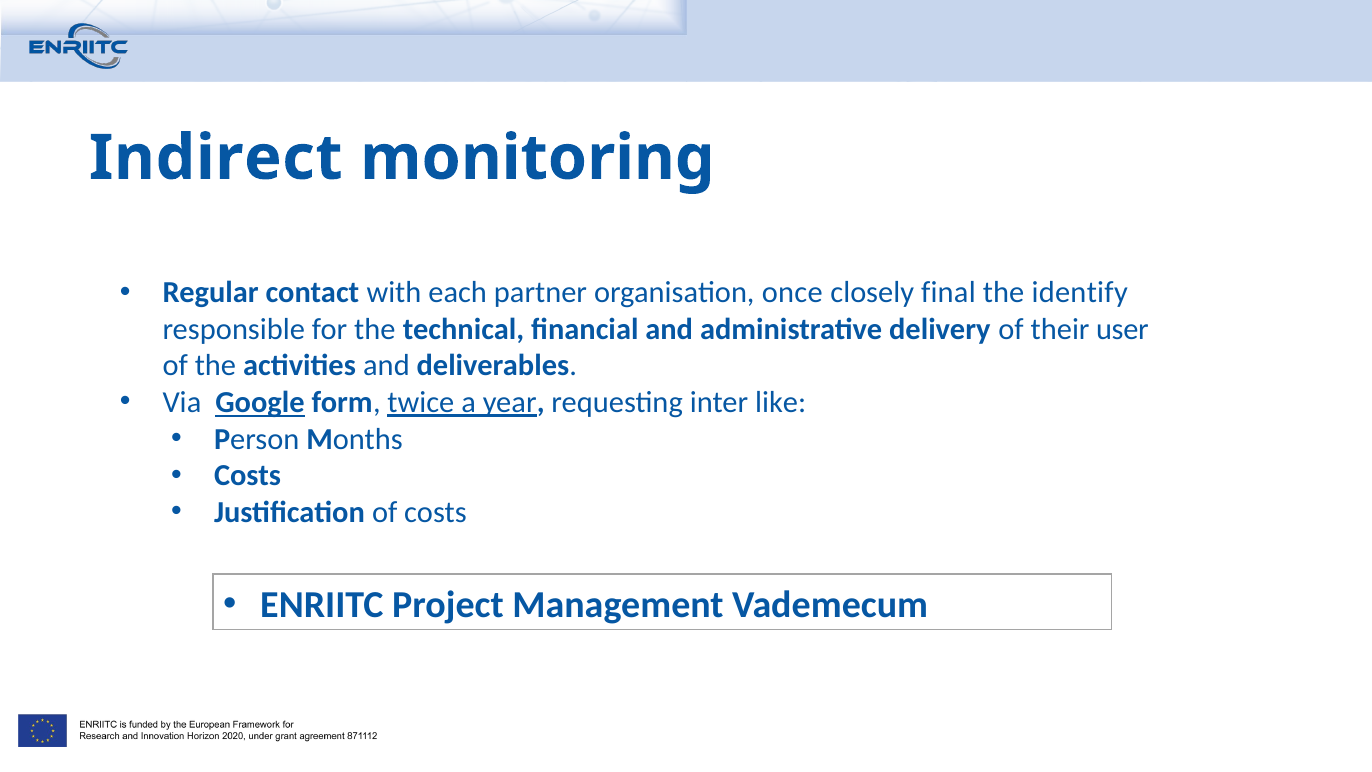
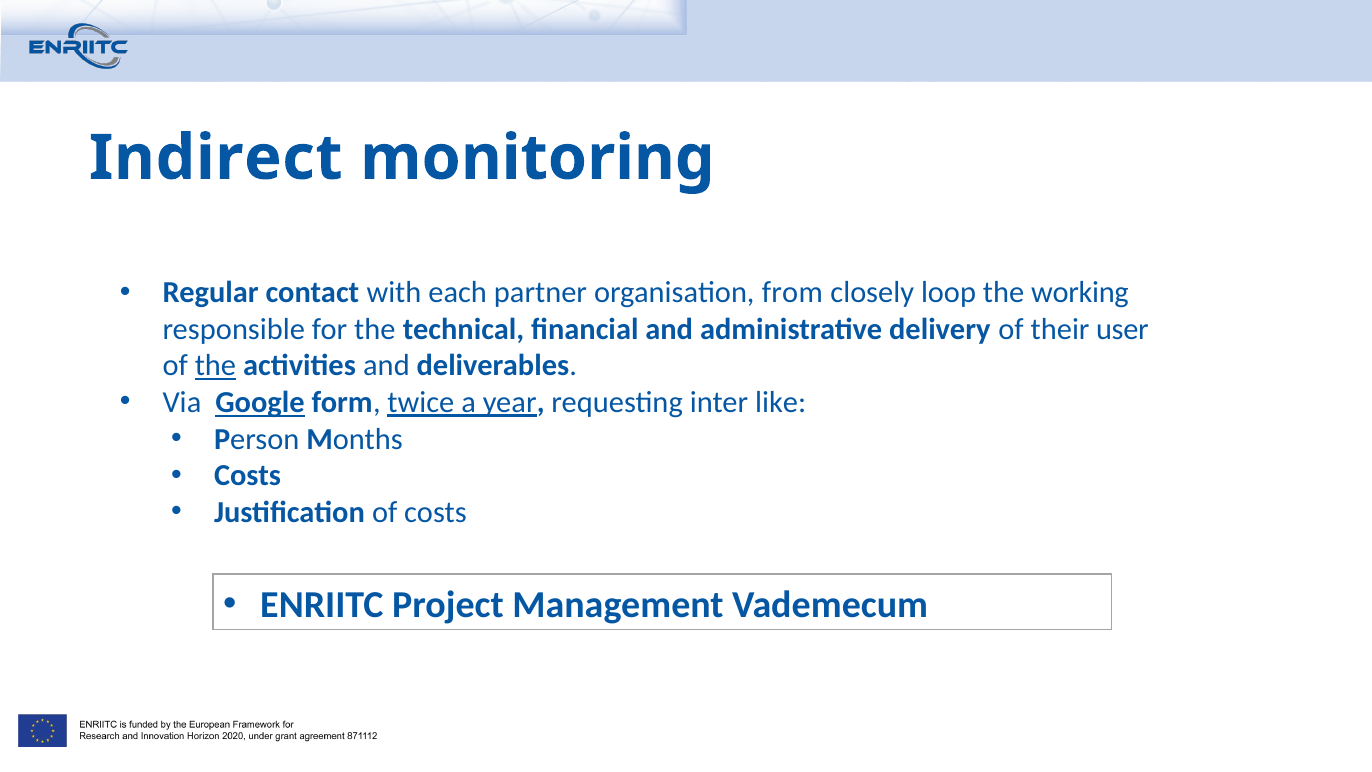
once: once -> from
final: final -> loop
identify: identify -> working
the at (215, 366) underline: none -> present
